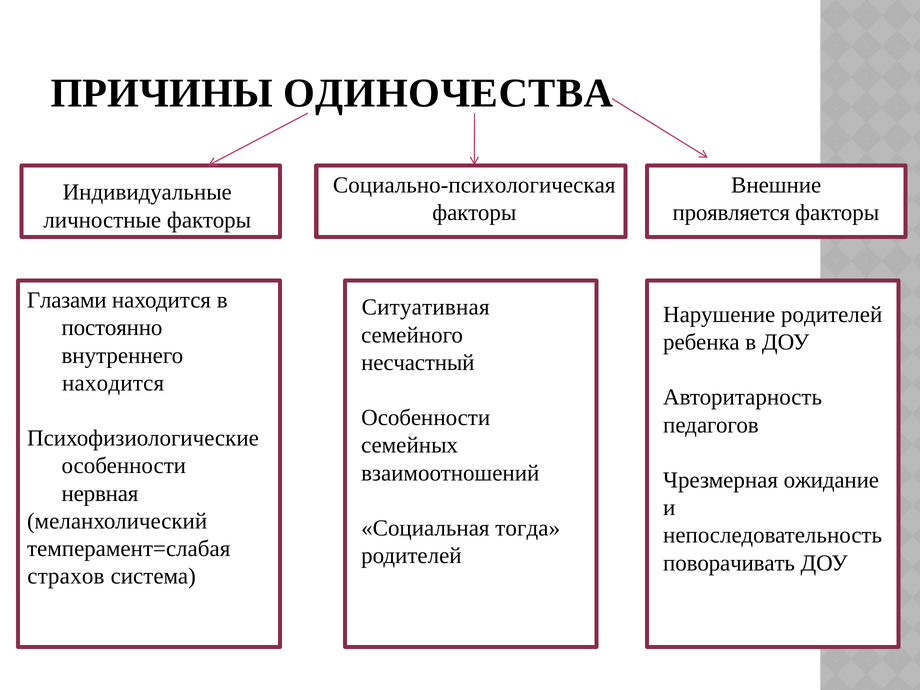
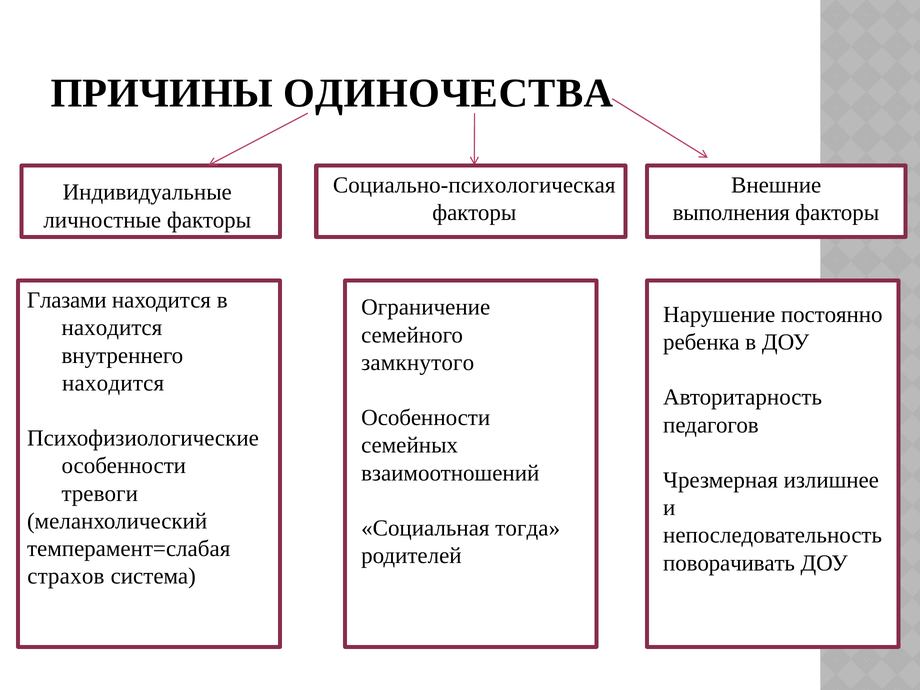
проявляется: проявляется -> выполнения
Ситуативная: Ситуативная -> Ограничение
Нарушение родителей: родителей -> постоянно
постоянно at (112, 328): постоянно -> находится
несчастный: несчастный -> замкнутого
ожидание: ожидание -> излишнее
нервная: нервная -> тревоги
